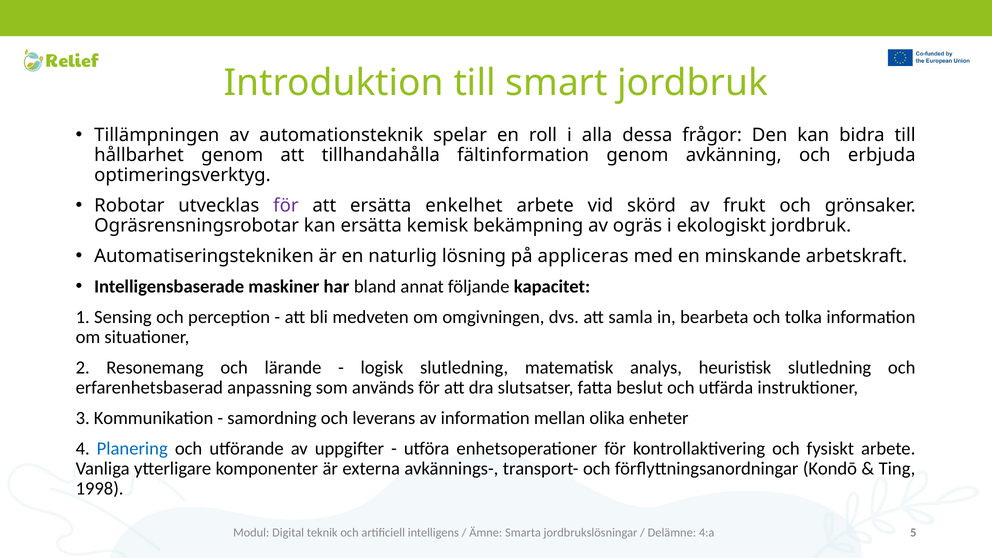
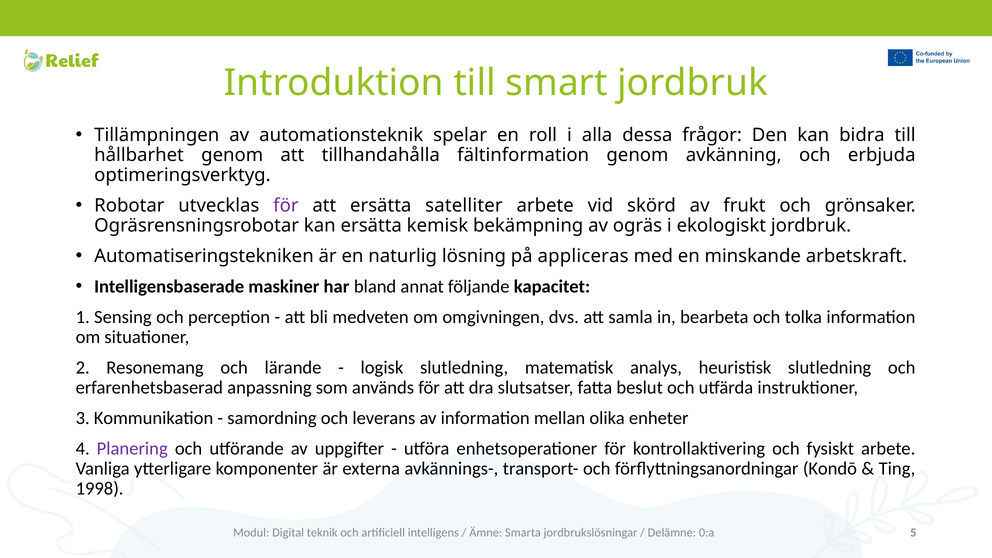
enkelhet: enkelhet -> satelliter
Planering colour: blue -> purple
4:a: 4:a -> 0:a
